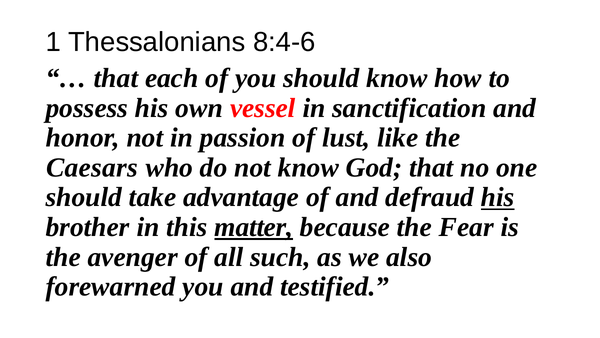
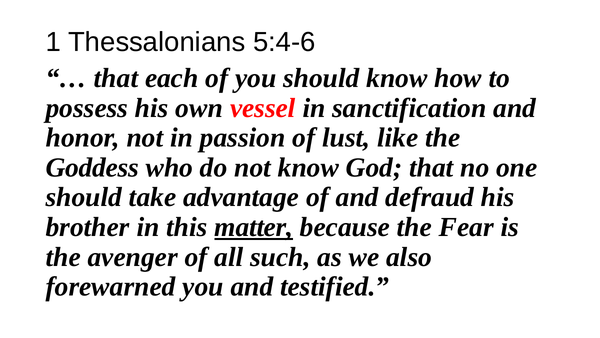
8:4-6: 8:4-6 -> 5:4-6
Caesars: Caesars -> Goddess
his at (498, 197) underline: present -> none
